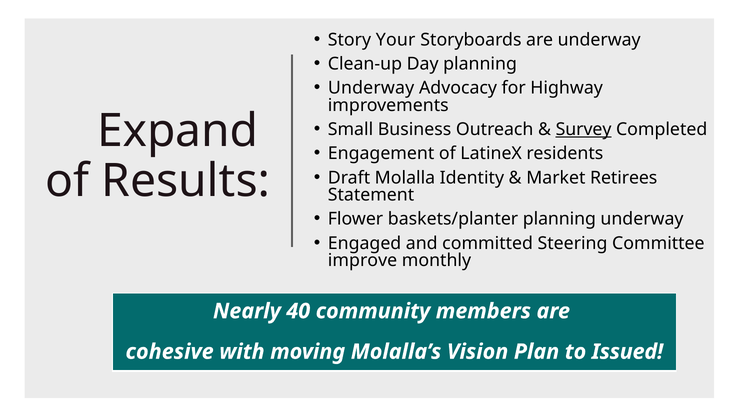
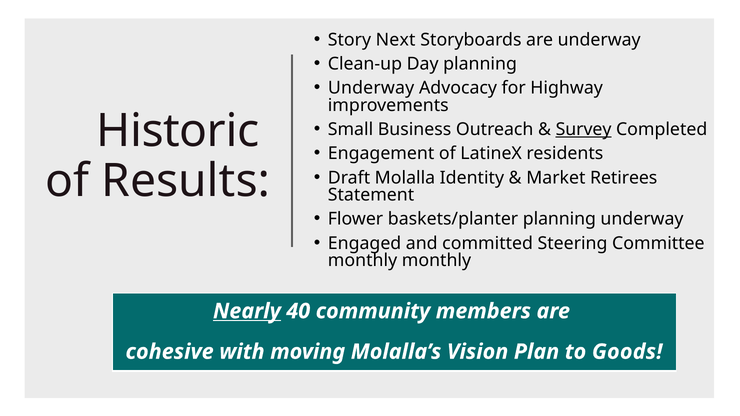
Your: Your -> Next
Expand: Expand -> Historic
improve at (363, 261): improve -> monthly
Nearly underline: none -> present
Issued: Issued -> Goods
